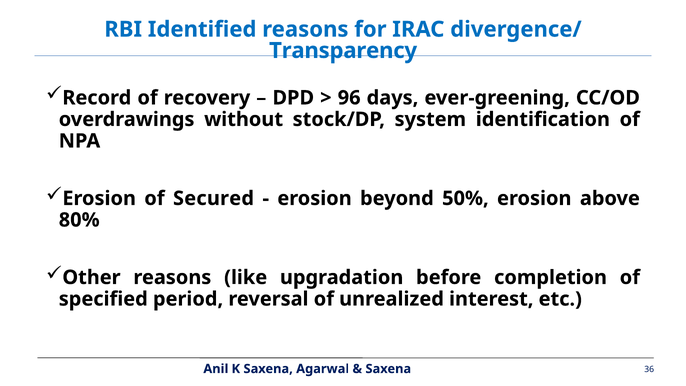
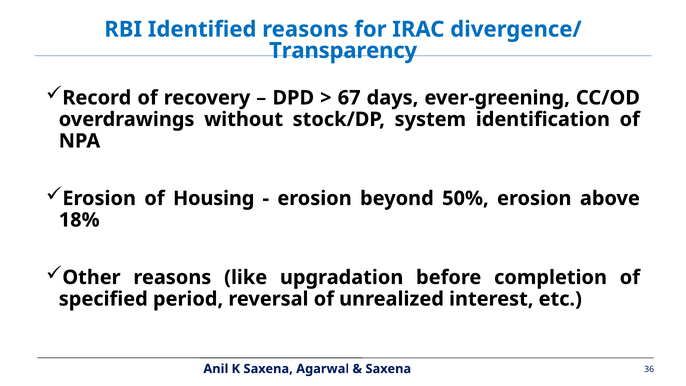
96: 96 -> 67
Secured: Secured -> Housing
80%: 80% -> 18%
